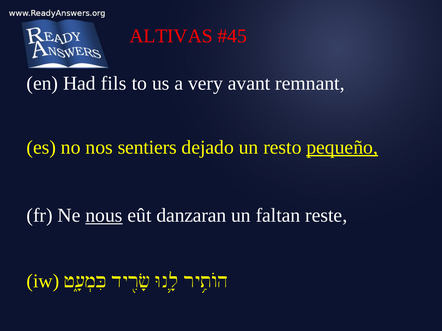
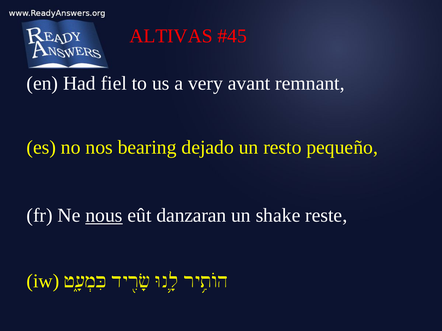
fils: fils -> fiel
sentiers: sentiers -> bearing
pequeño underline: present -> none
faltan: faltan -> shake
